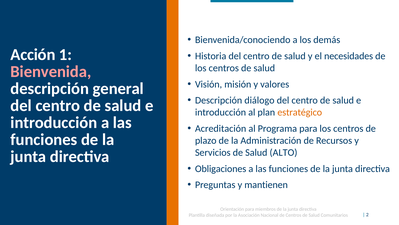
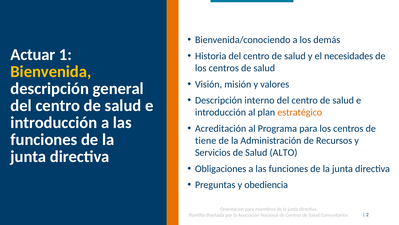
Acción: Acción -> Actuar
Bienvenida colour: pink -> yellow
diálogo: diálogo -> interno
plazo: plazo -> tiene
mantienen: mantienen -> obediencia
